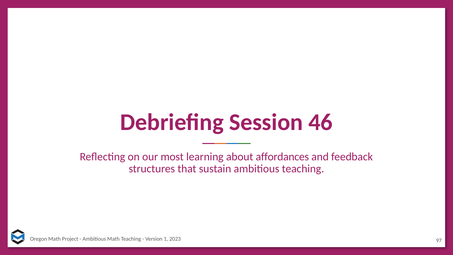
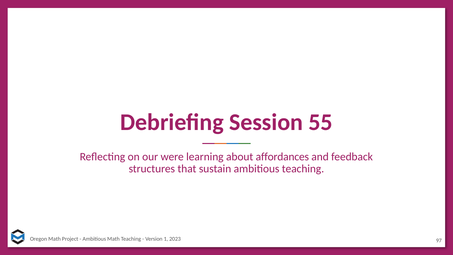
46: 46 -> 55
most: most -> were
